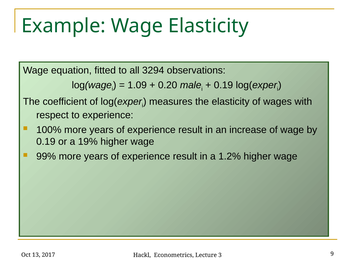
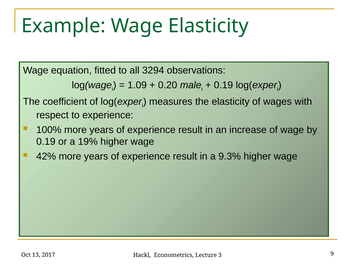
99%: 99% -> 42%
1.2%: 1.2% -> 9.3%
